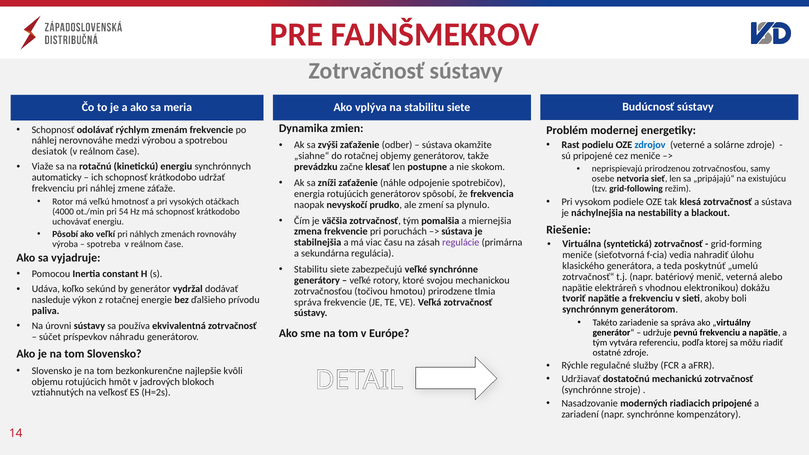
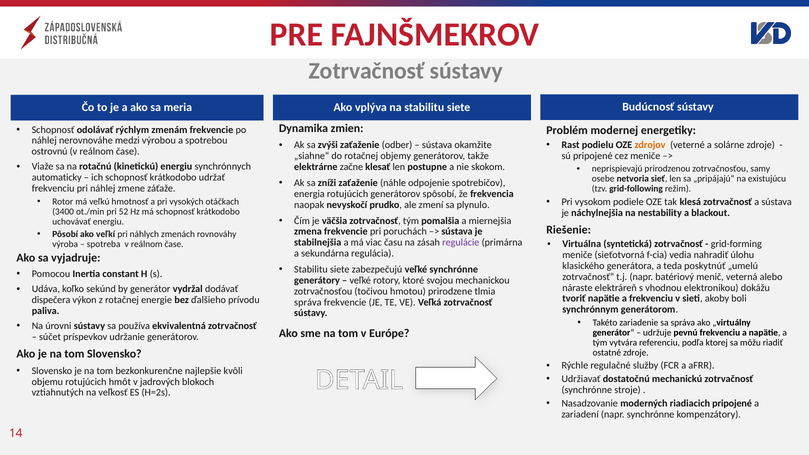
zdrojov colour: blue -> orange
desiatok: desiatok -> ostrovnú
prevádzku: prevádzku -> elektrárne
4000: 4000 -> 3400
54: 54 -> 52
napätie at (577, 288): napätie -> náraste
nasleduje: nasleduje -> dispečera
náhradu: náhradu -> udržanie
